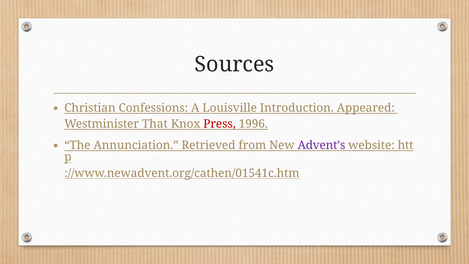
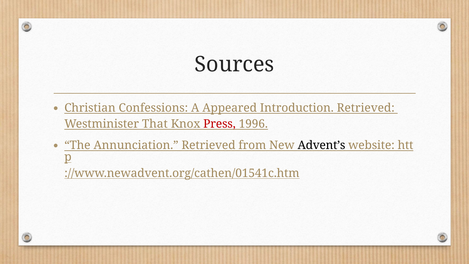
Louisville: Louisville -> Appeared
Introduction Appeared: Appeared -> Retrieved
Advent’s colour: purple -> black
